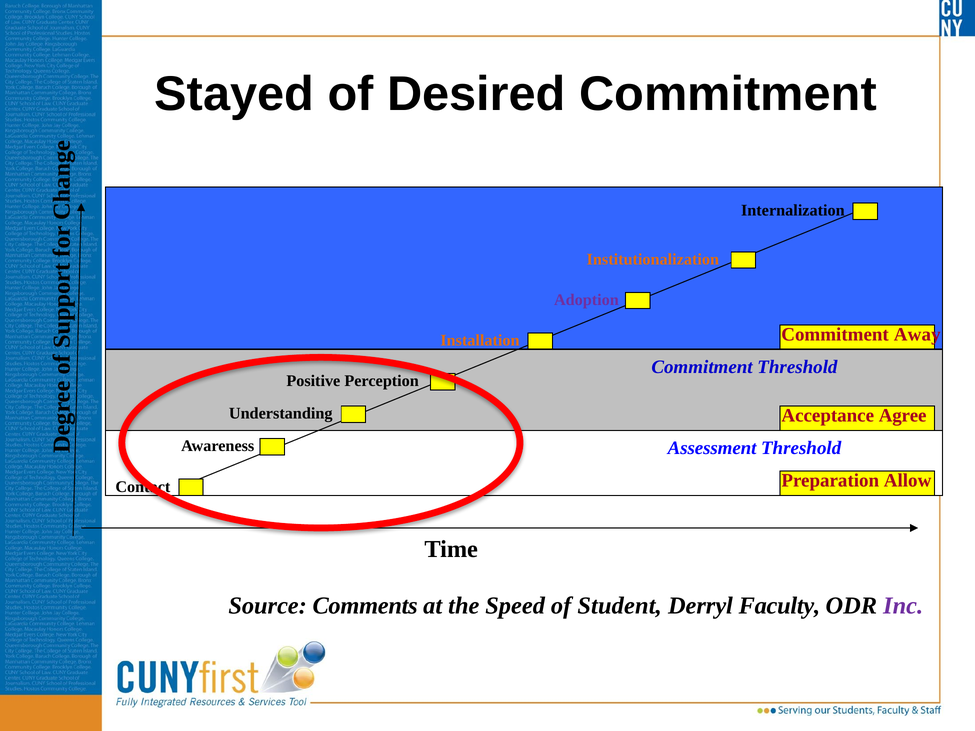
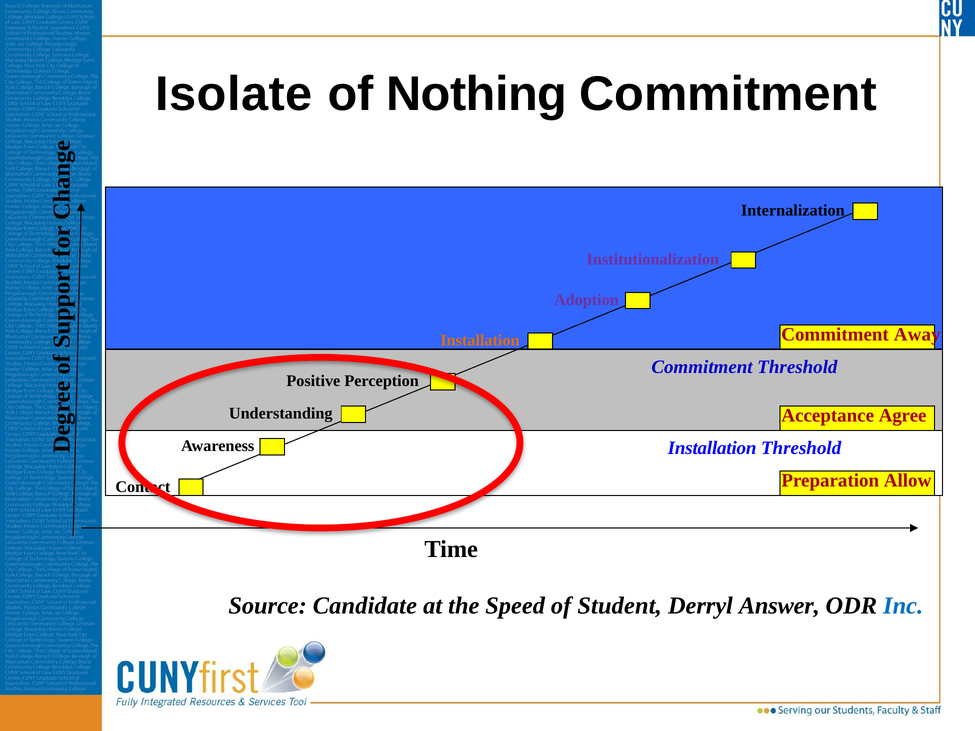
Stayed: Stayed -> Isolate
Desired: Desired -> Nothing
Institutionalization colour: orange -> purple
Assessment at (712, 448): Assessment -> Installation
Comments: Comments -> Candidate
Faculty: Faculty -> Answer
Inc colour: purple -> blue
